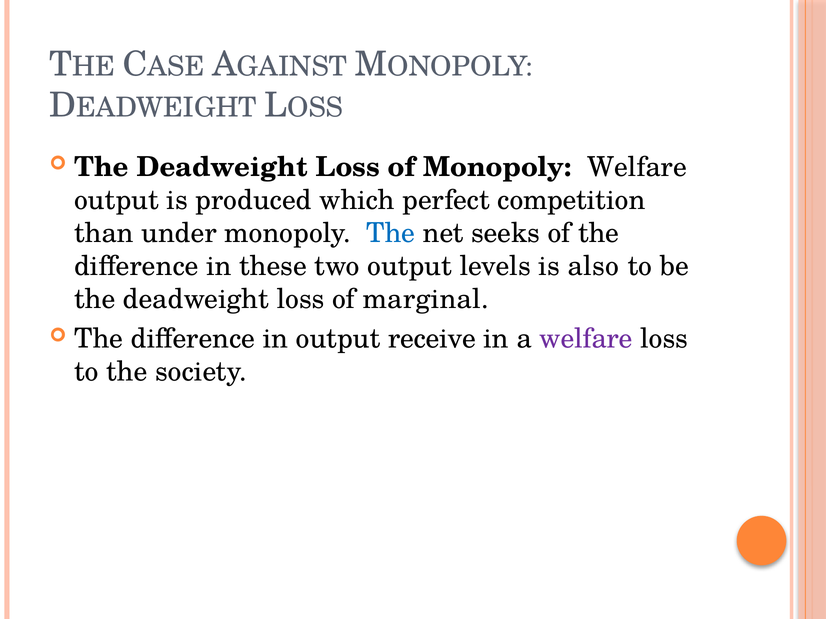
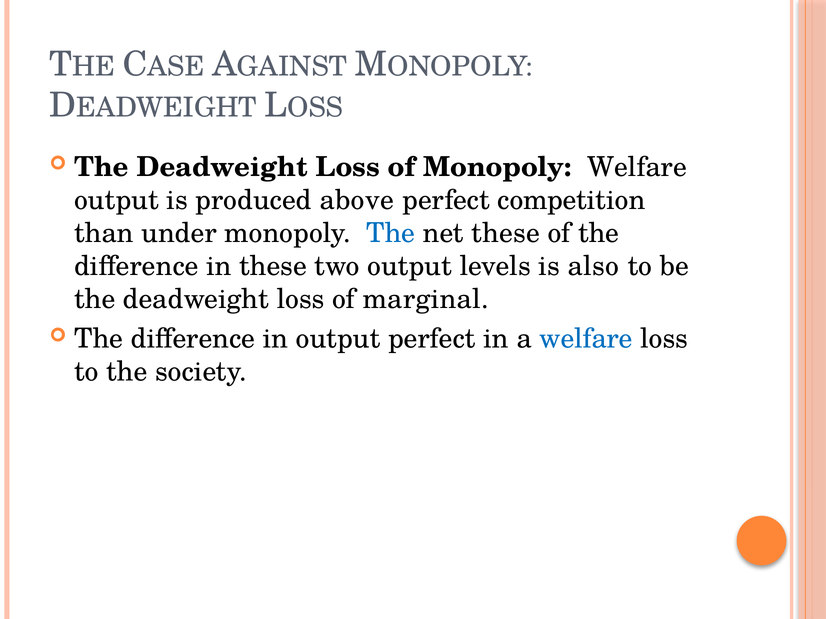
which: which -> above
net seeks: seeks -> these
output receive: receive -> perfect
welfare at (586, 339) colour: purple -> blue
